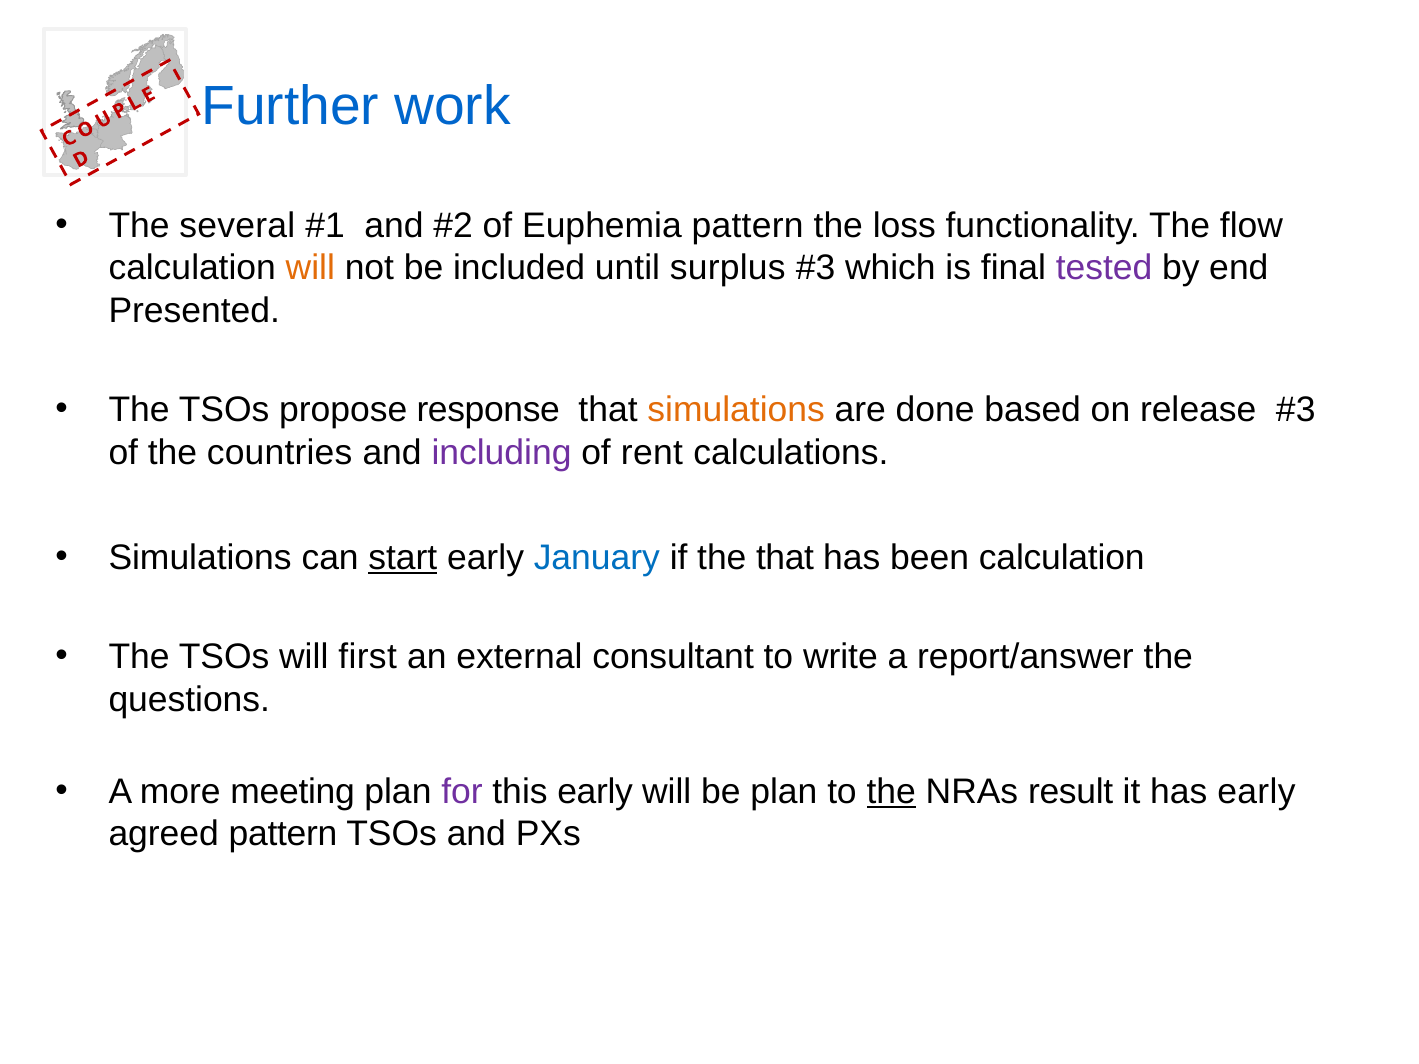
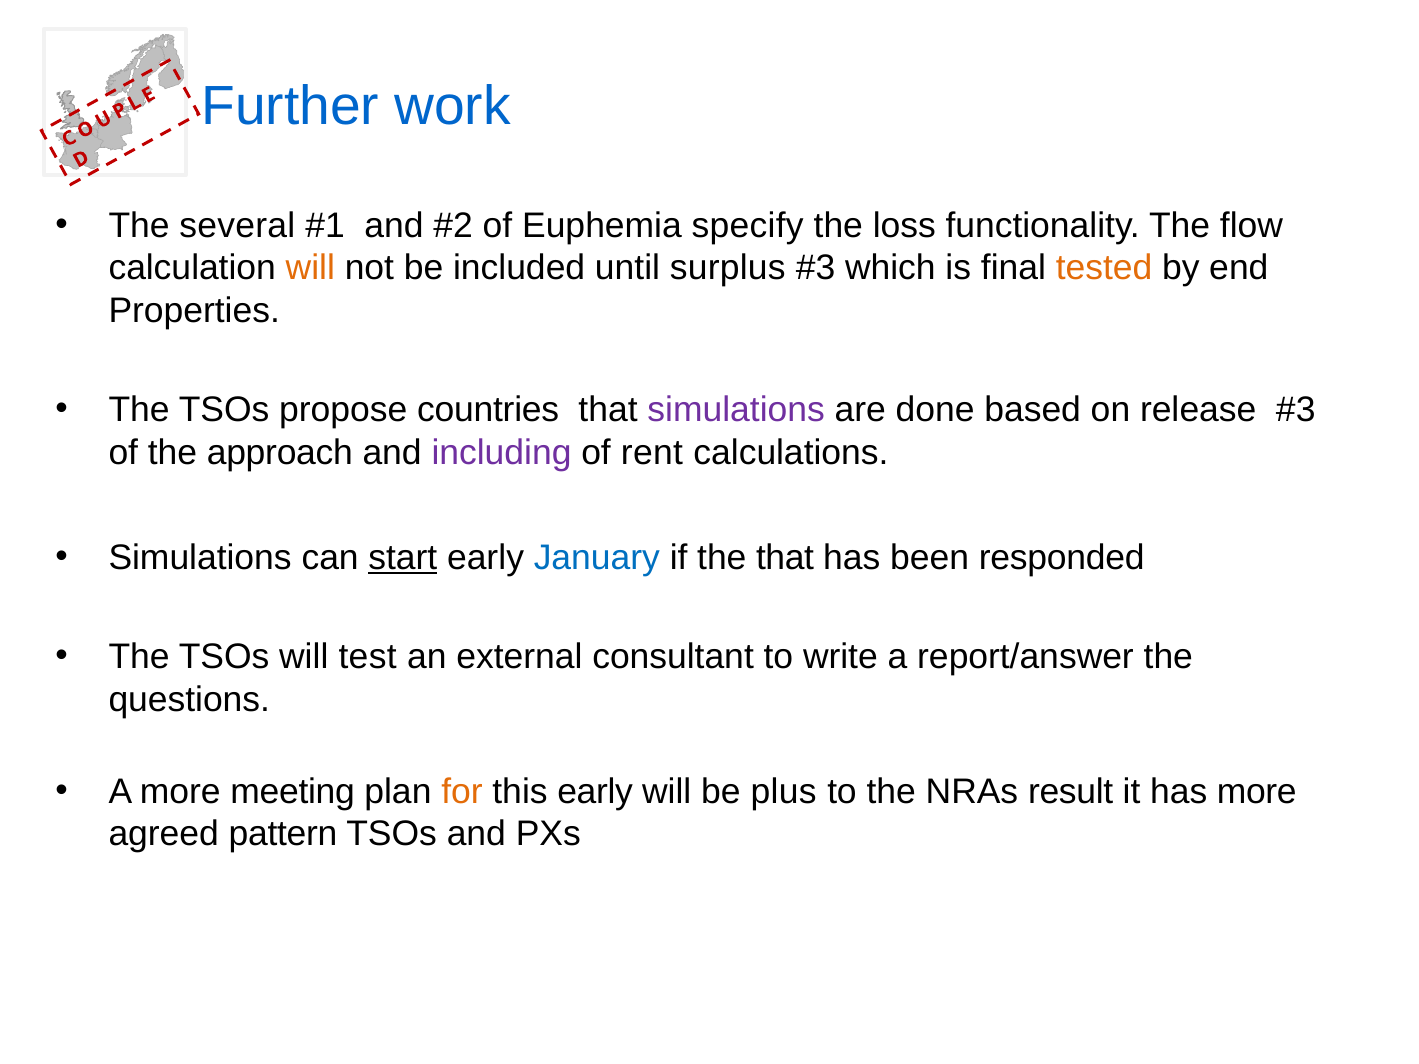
Euphemia pattern: pattern -> specify
tested colour: purple -> orange
Presented: Presented -> Properties
response: response -> countries
simulations at (736, 410) colour: orange -> purple
countries: countries -> approach
been calculation: calculation -> responded
first: first -> test
for colour: purple -> orange
be plan: plan -> plus
the at (891, 792) underline: present -> none
has early: early -> more
